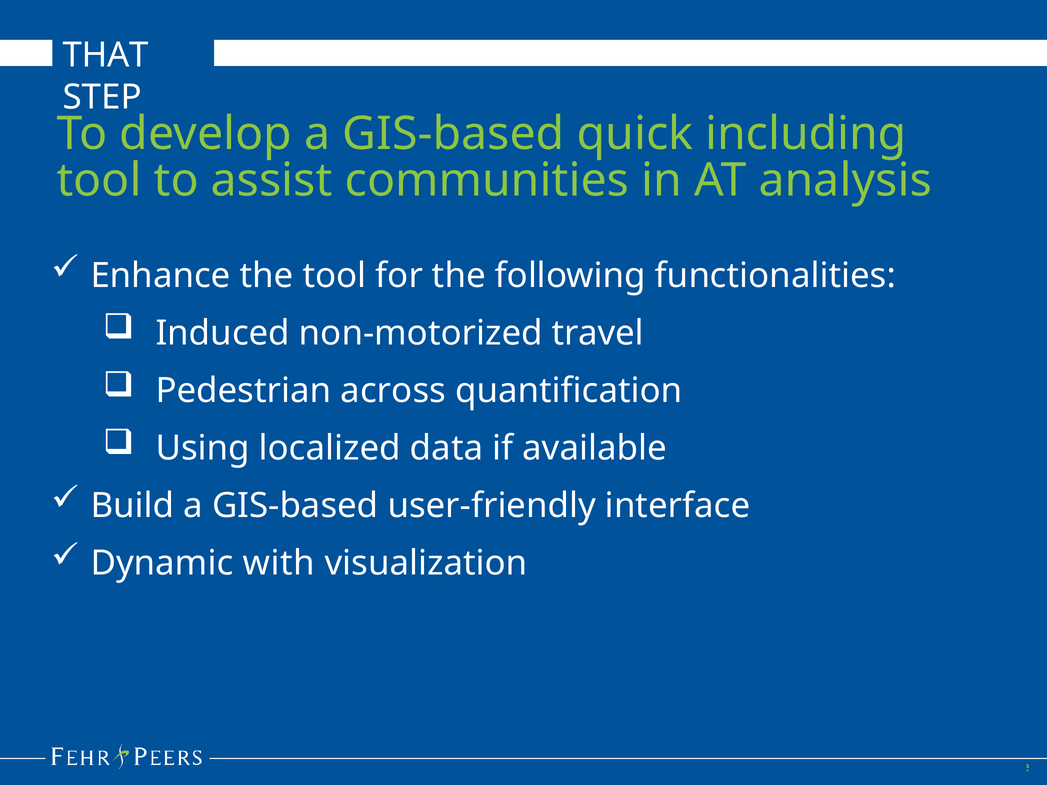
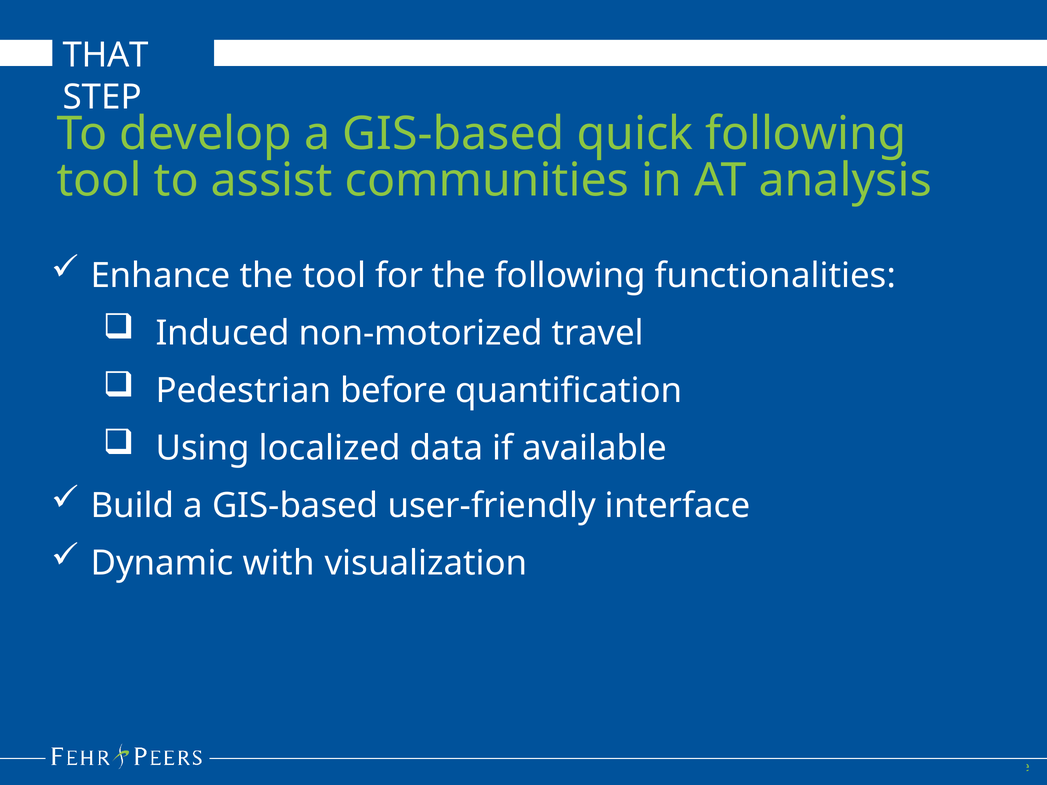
quick including: including -> following
across: across -> before
